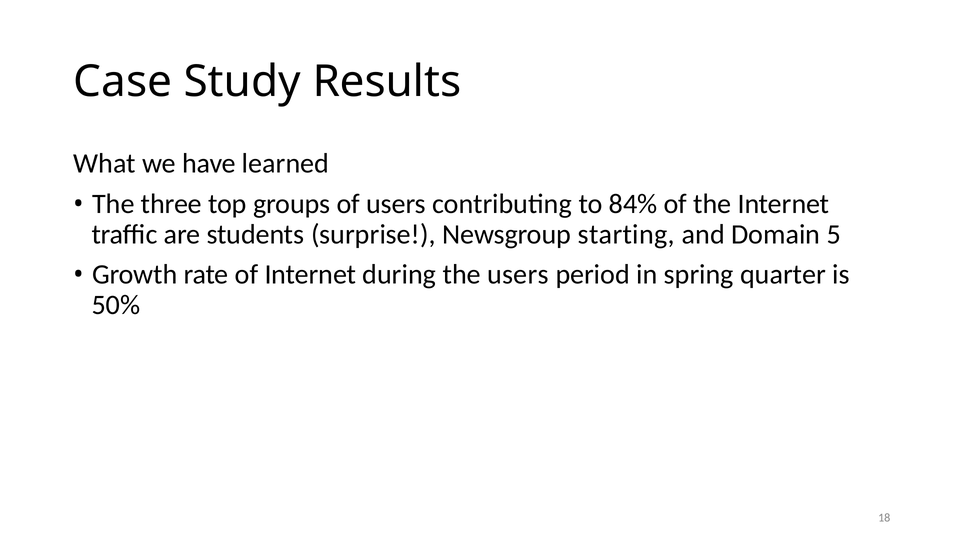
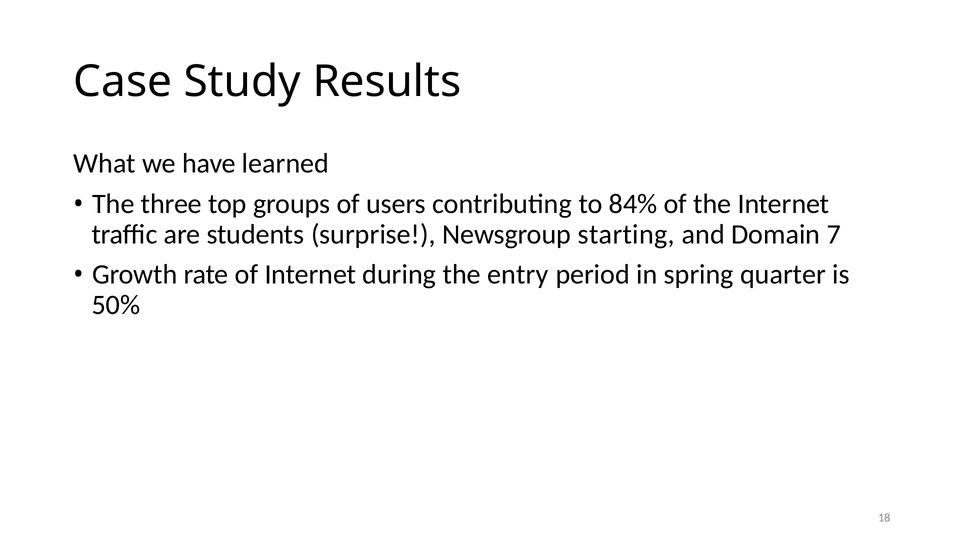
5: 5 -> 7
the users: users -> entry
